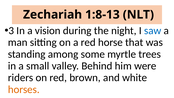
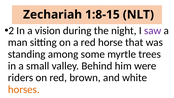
1:8-13: 1:8-13 -> 1:8-15
3: 3 -> 2
saw colour: blue -> purple
